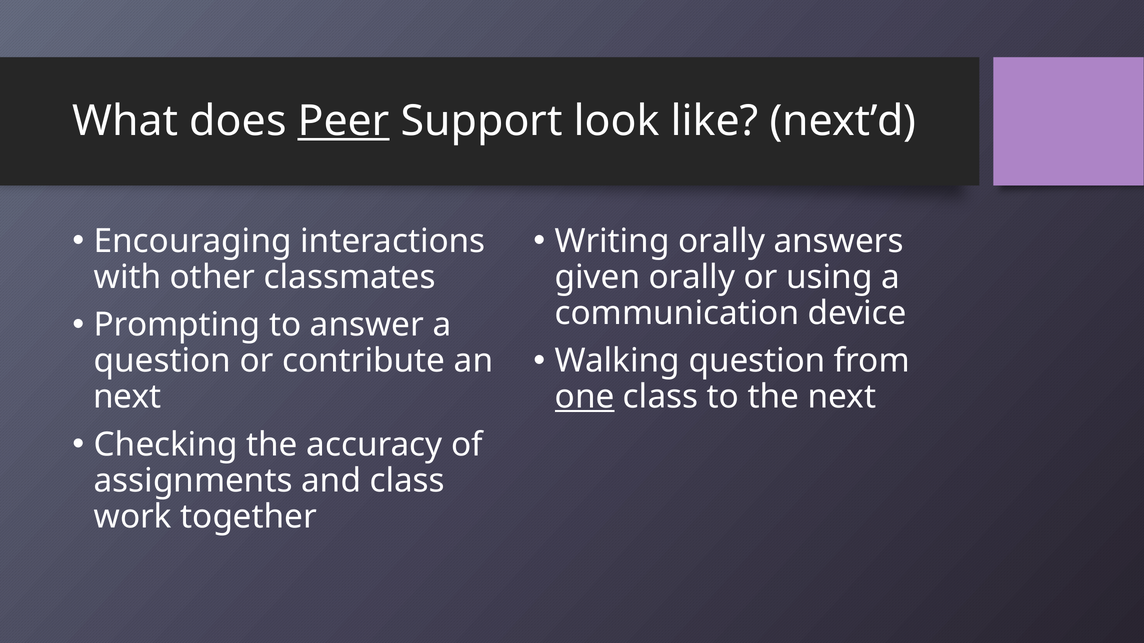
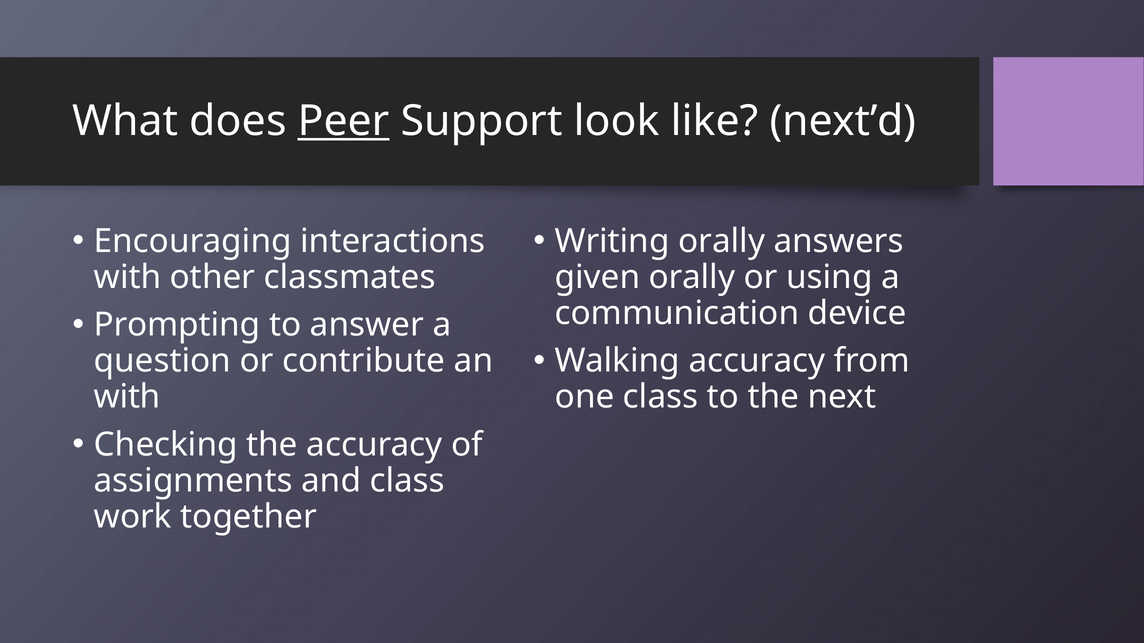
Walking question: question -> accuracy
next at (127, 397): next -> with
one underline: present -> none
